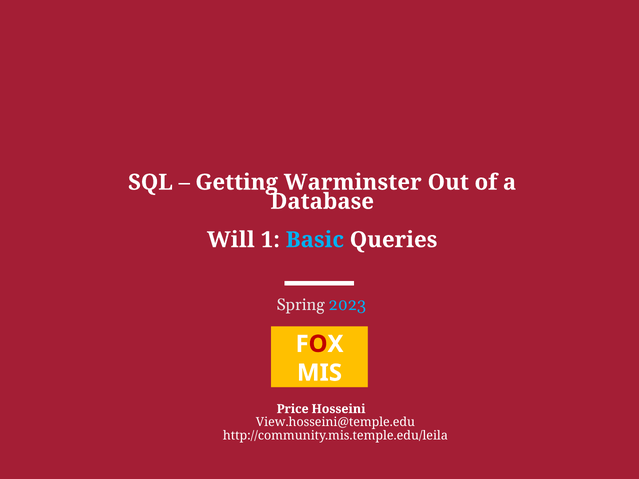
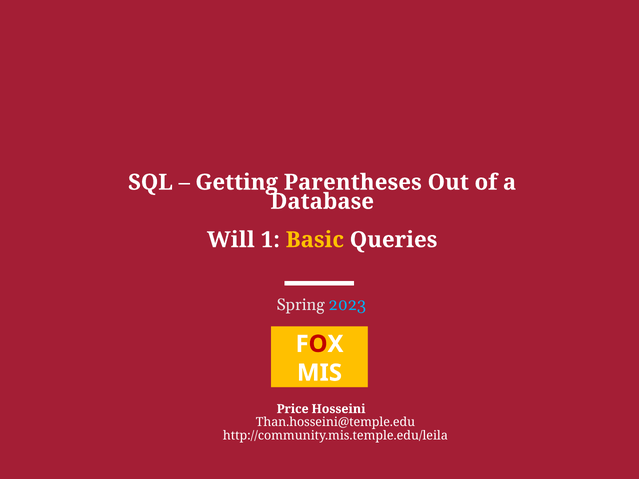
Warminster: Warminster -> Parentheses
Basic colour: light blue -> yellow
View.hosseini@temple.edu: View.hosseini@temple.edu -> Than.hosseini@temple.edu
